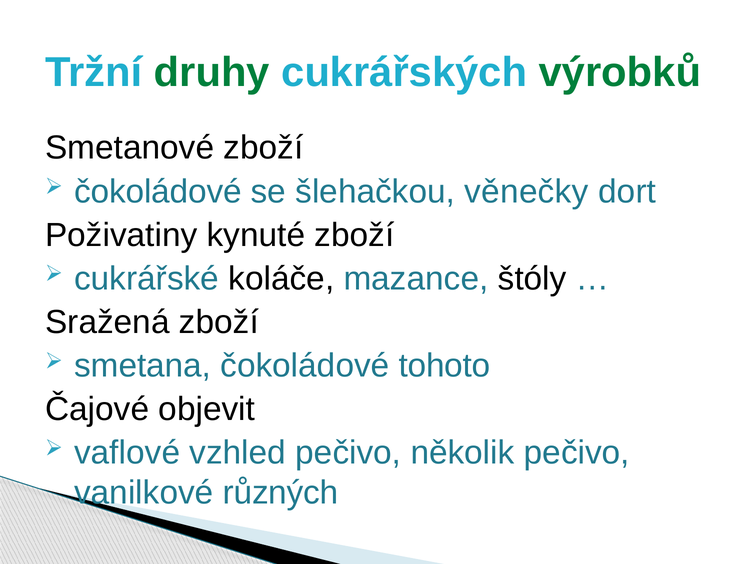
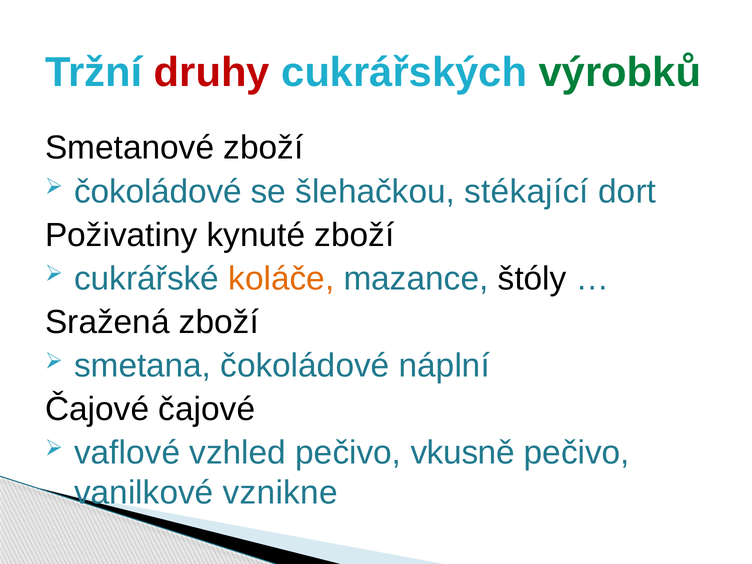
druhy colour: green -> red
věnečky: věnečky -> stékající
koláče colour: black -> orange
tohoto: tohoto -> náplní
Čajové objevit: objevit -> čajové
několik: několik -> vkusně
různých: různých -> vznikne
